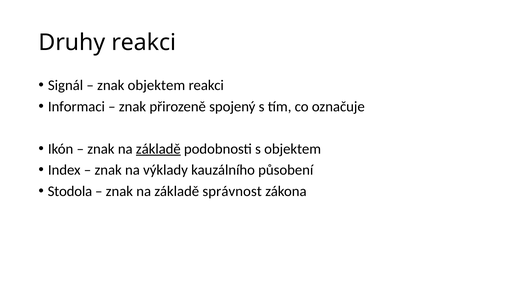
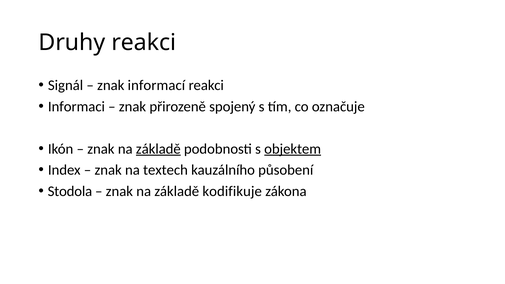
znak objektem: objektem -> informací
objektem at (293, 149) underline: none -> present
výklady: výklady -> textech
správnost: správnost -> kodifikuje
